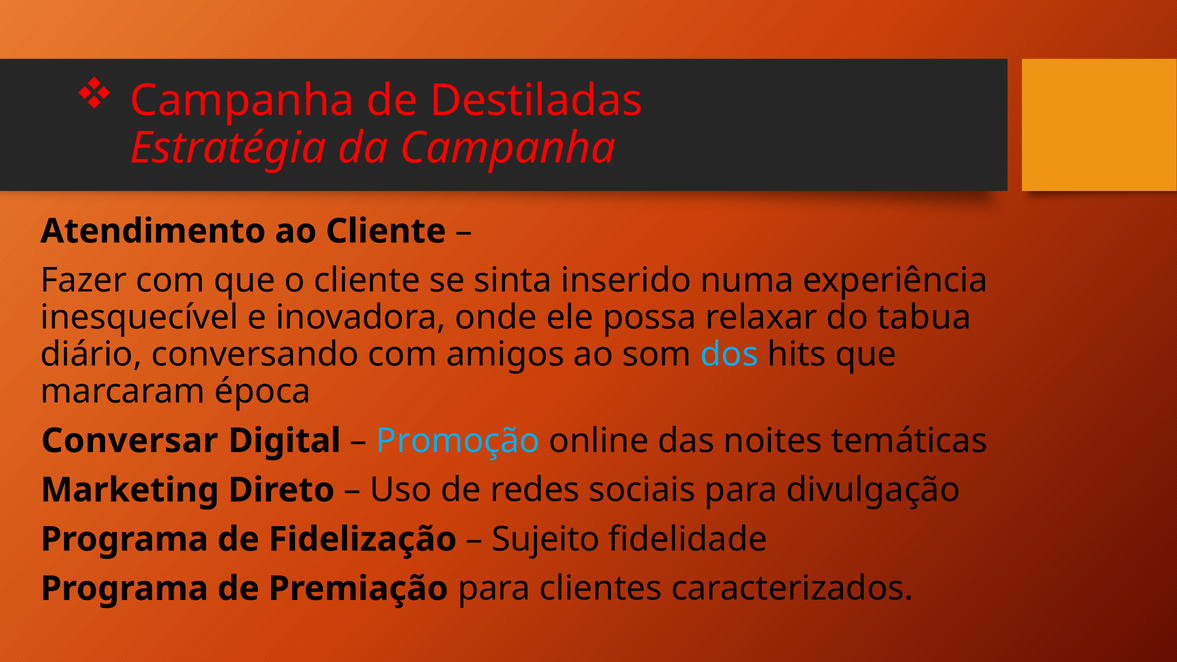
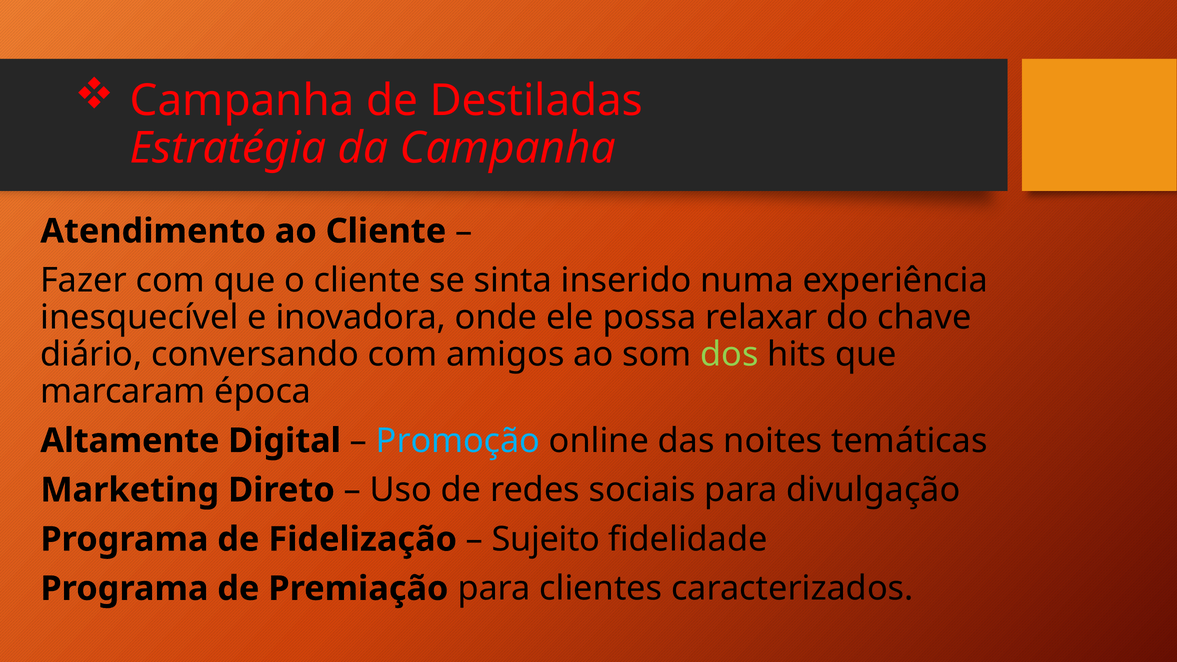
tabua: tabua -> chave
dos colour: light blue -> light green
Conversar: Conversar -> Altamente
